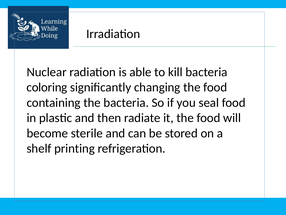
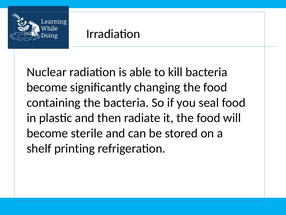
coloring at (47, 87): coloring -> become
